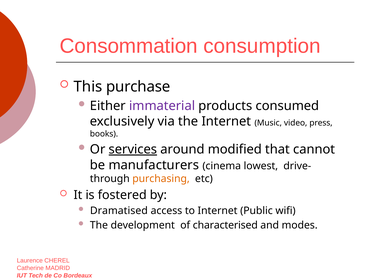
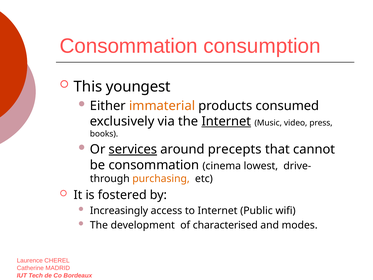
purchase: purchase -> youngest
immaterial colour: purple -> orange
Internet at (226, 121) underline: none -> present
modified: modified -> precepts
be manufacturers: manufacturers -> consommation
Dramatised: Dramatised -> Increasingly
